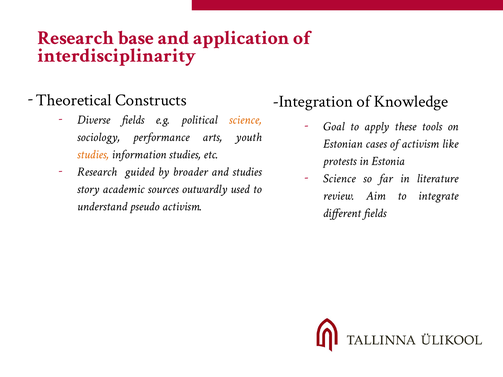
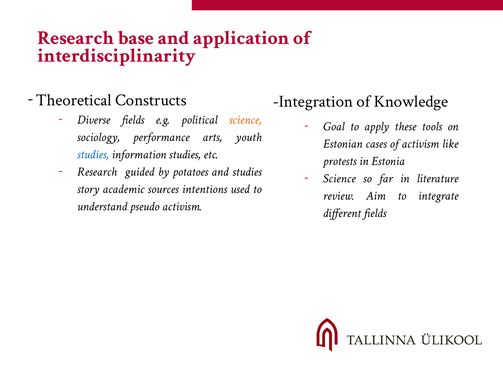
studies at (93, 154) colour: orange -> blue
broader: broader -> potatoes
outwardly: outwardly -> intentions
